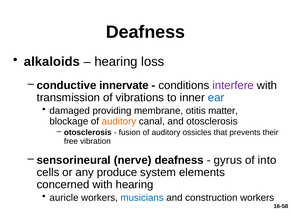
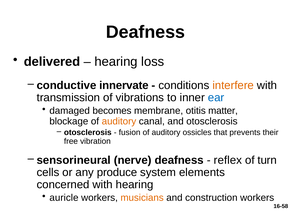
alkaloids: alkaloids -> delivered
interfere colour: purple -> orange
providing: providing -> becomes
gyrus: gyrus -> reflex
into: into -> turn
musicians colour: blue -> orange
